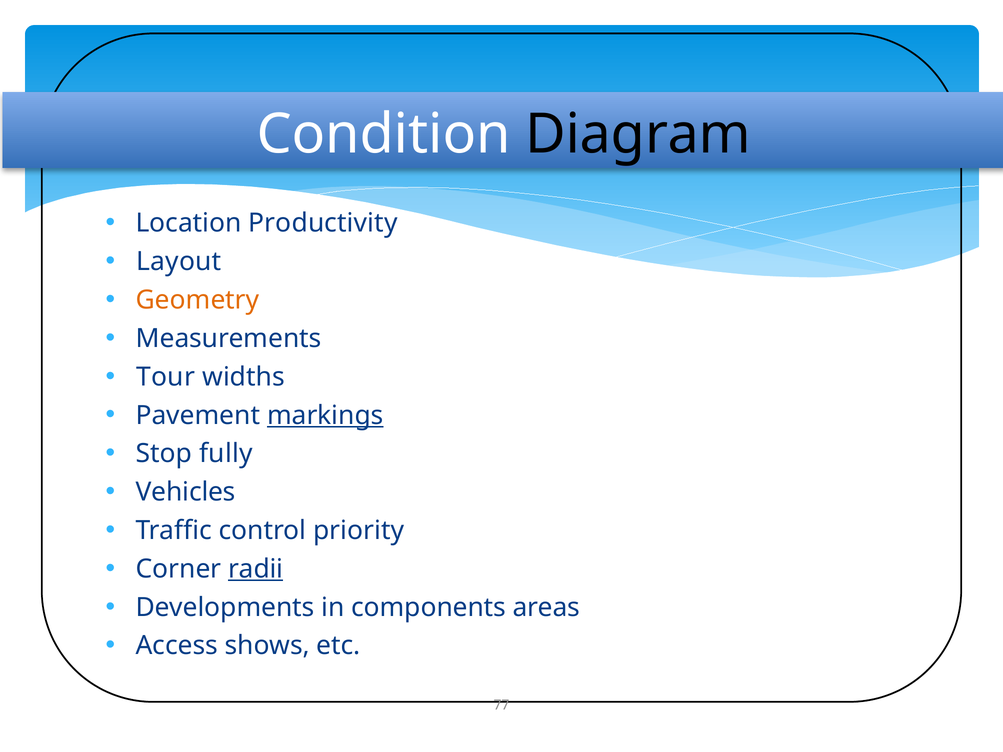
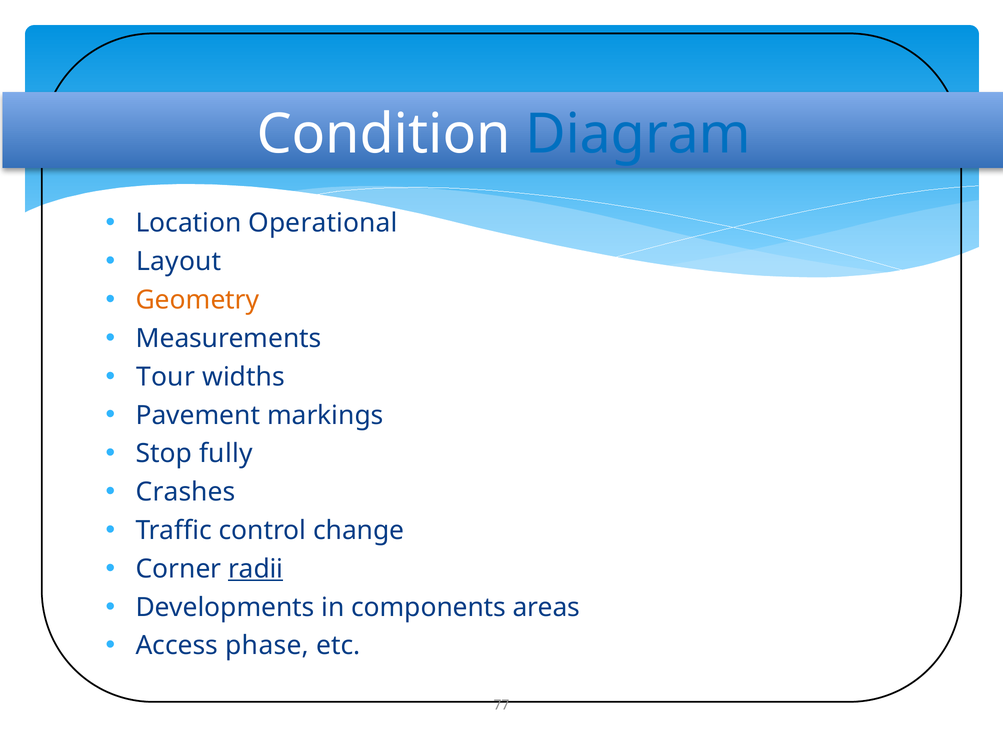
Diagram colour: black -> blue
Productivity: Productivity -> Operational
markings underline: present -> none
Vehicles: Vehicles -> Crashes
priority: priority -> change
shows: shows -> phase
